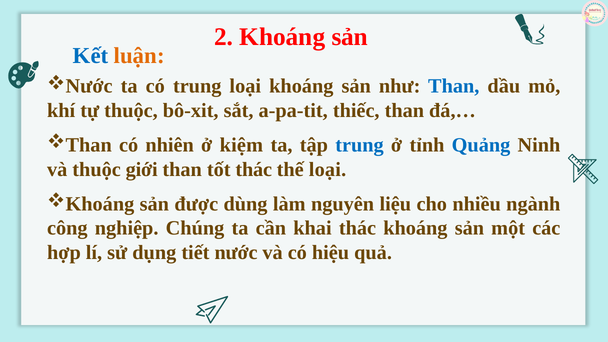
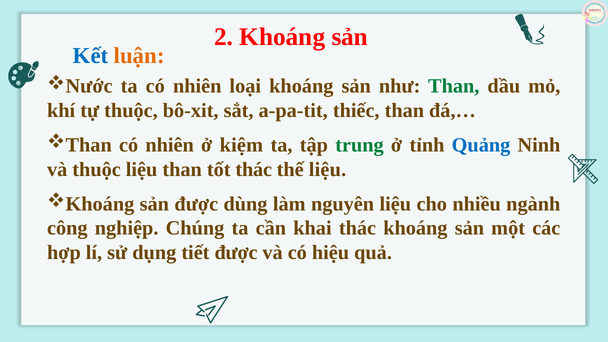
ta có trung: trung -> nhiên
Than at (454, 86) colour: blue -> green
trung at (359, 145) colour: blue -> green
thuộc giới: giới -> liệu
thế loại: loại -> liệu
tiết nước: nước -> được
